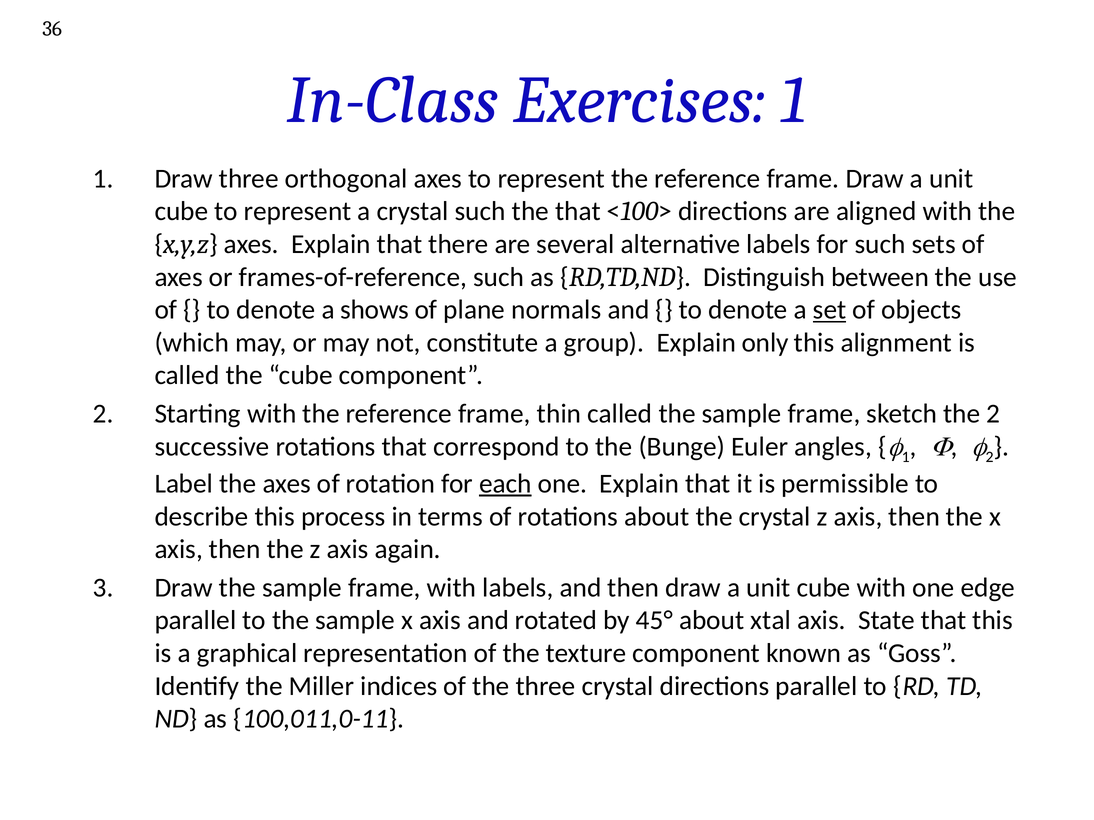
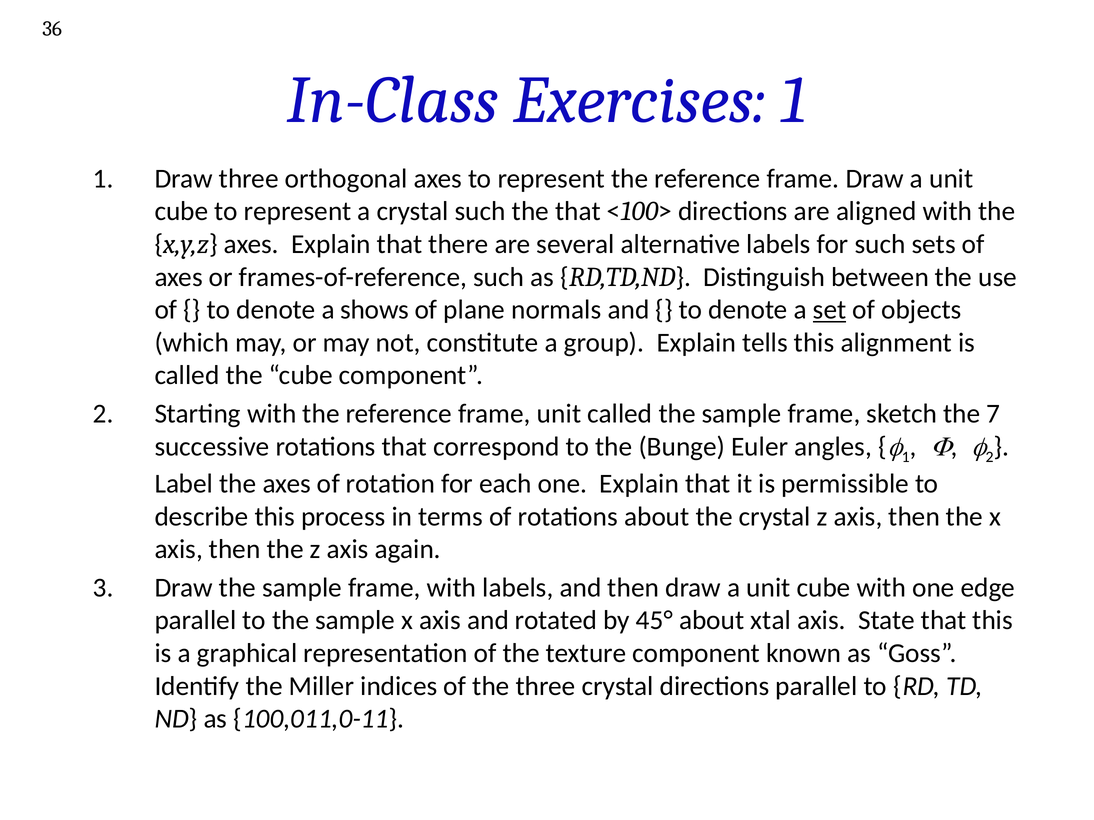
only: only -> tells
frame thin: thin -> unit
the 2: 2 -> 7
each underline: present -> none
